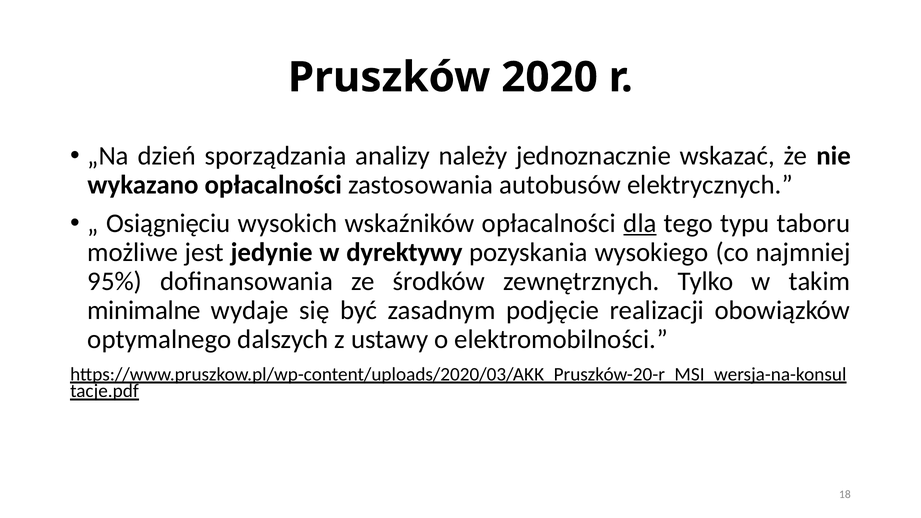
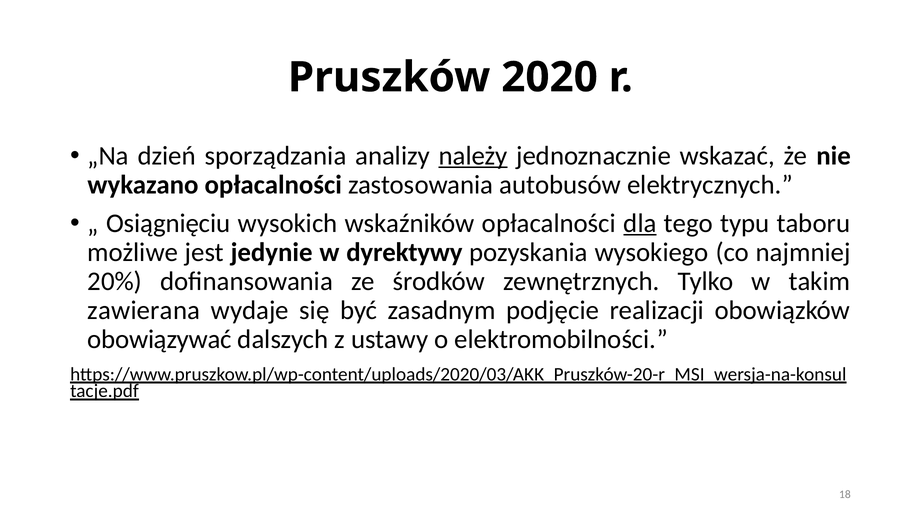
należy underline: none -> present
95%: 95% -> 20%
minimalne: minimalne -> zawierana
optymalnego: optymalnego -> obowiązywać
